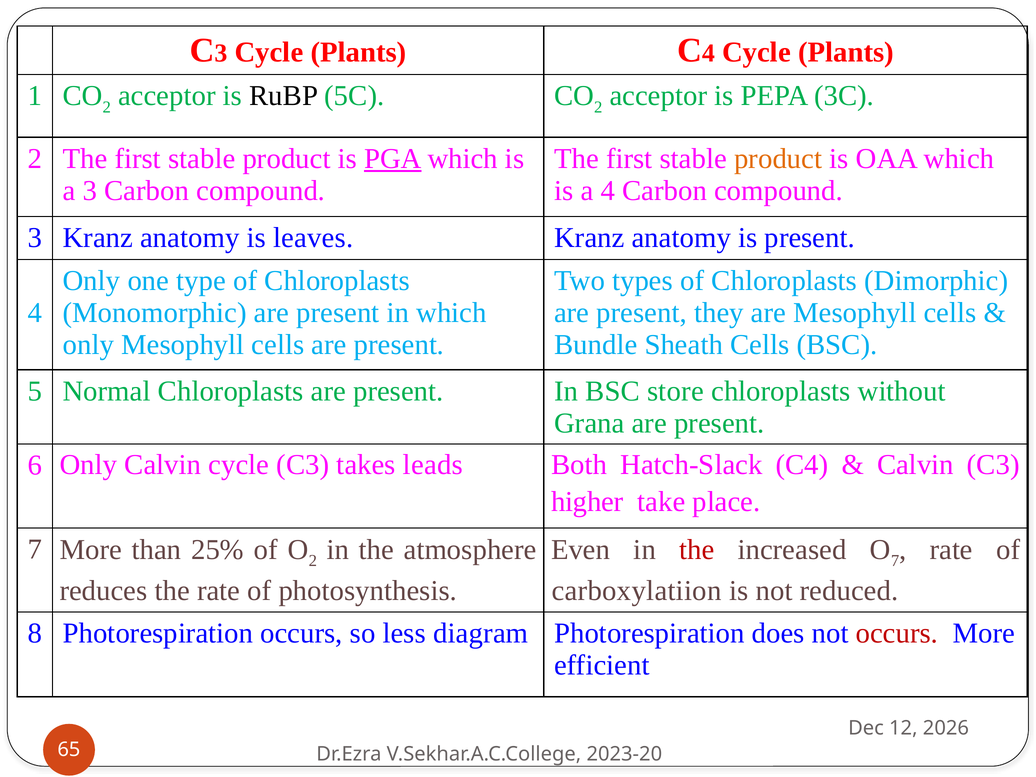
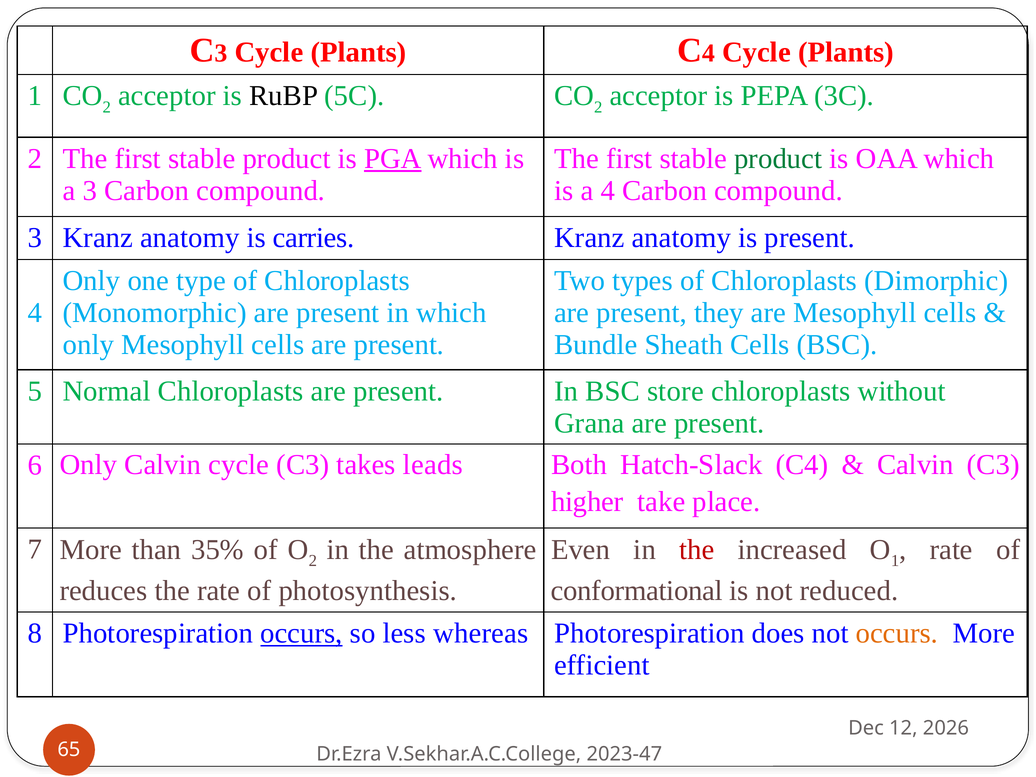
product at (778, 159) colour: orange -> green
leaves: leaves -> carries
25%: 25% -> 35%
7 at (895, 561): 7 -> 1
carboxylatiion: carboxylatiion -> conformational
occurs at (301, 633) underline: none -> present
diagram: diagram -> whereas
occurs at (897, 633) colour: red -> orange
2023-20: 2023-20 -> 2023-47
